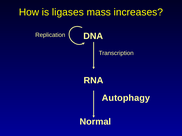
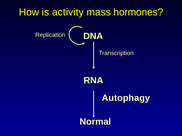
ligases: ligases -> activity
increases: increases -> hormones
